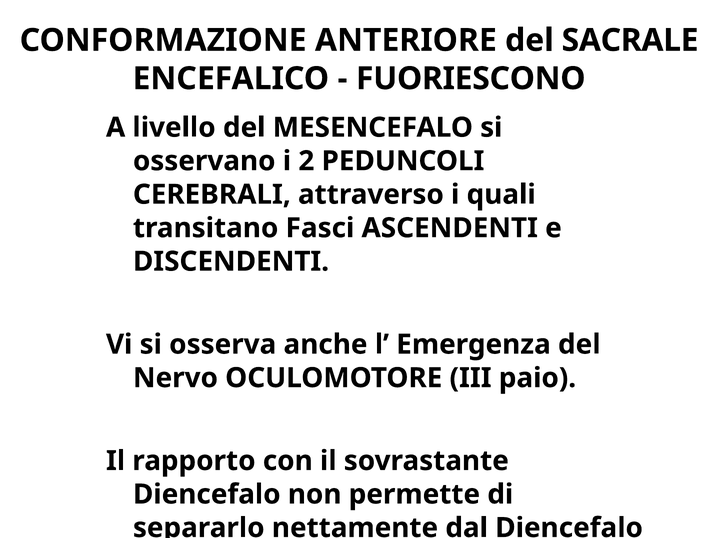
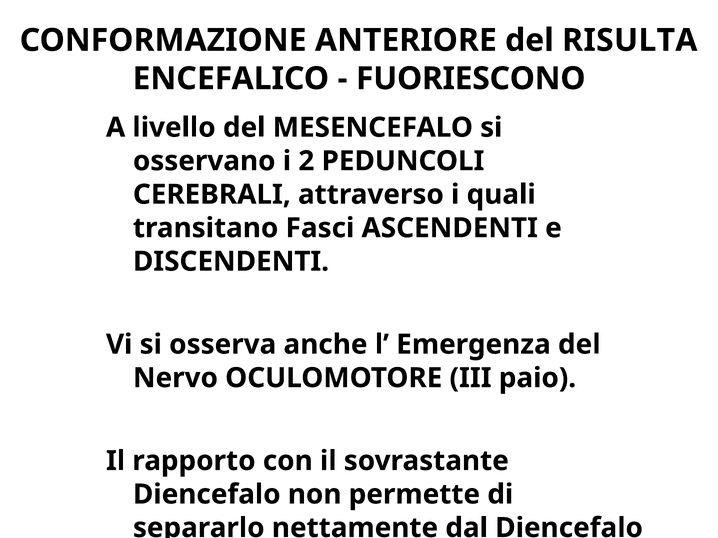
SACRALE: SACRALE -> RISULTA
